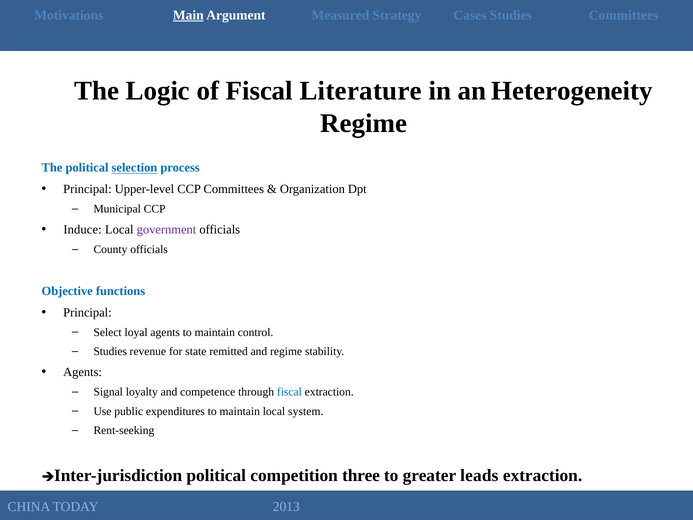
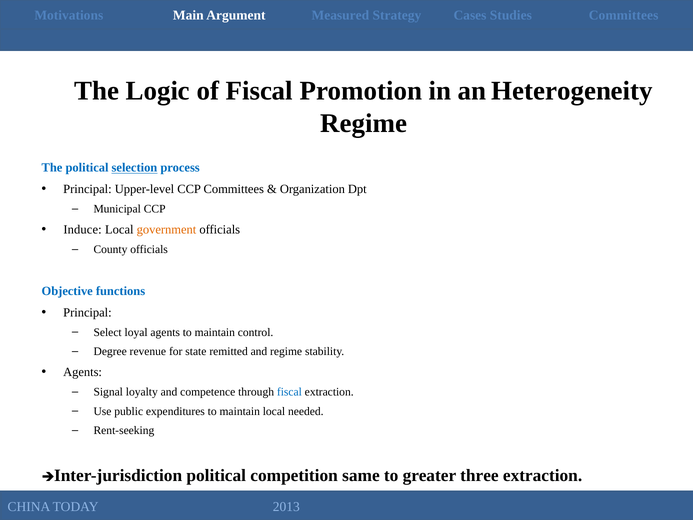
Main underline: present -> none
Literature: Literature -> Promotion
government colour: purple -> orange
Studies at (110, 351): Studies -> Degree
system: system -> needed
three: three -> same
leads: leads -> three
